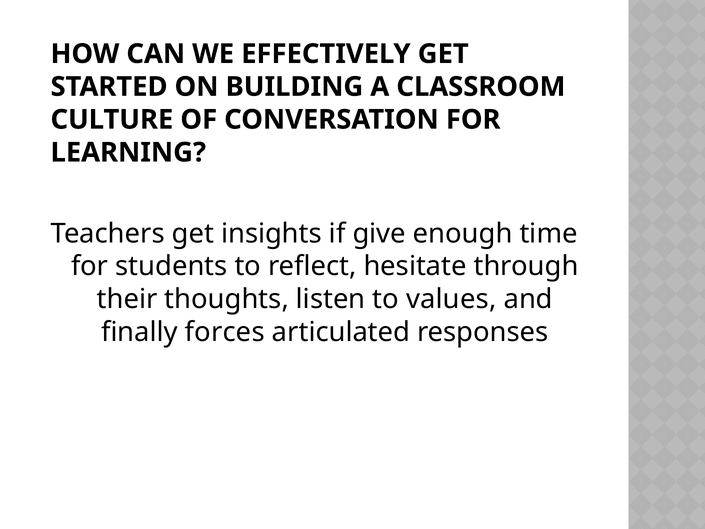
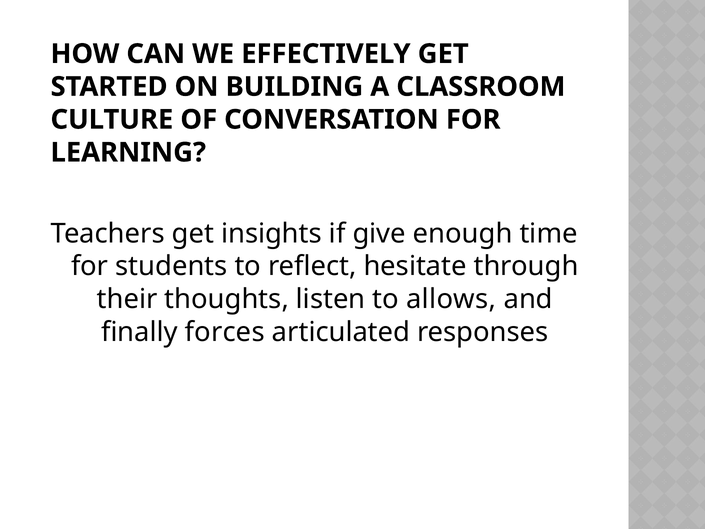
values: values -> allows
